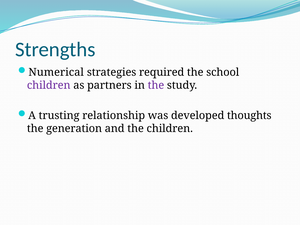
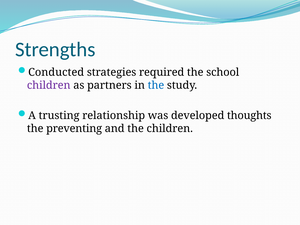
Numerical: Numerical -> Conducted
the at (156, 85) colour: purple -> blue
generation: generation -> preventing
